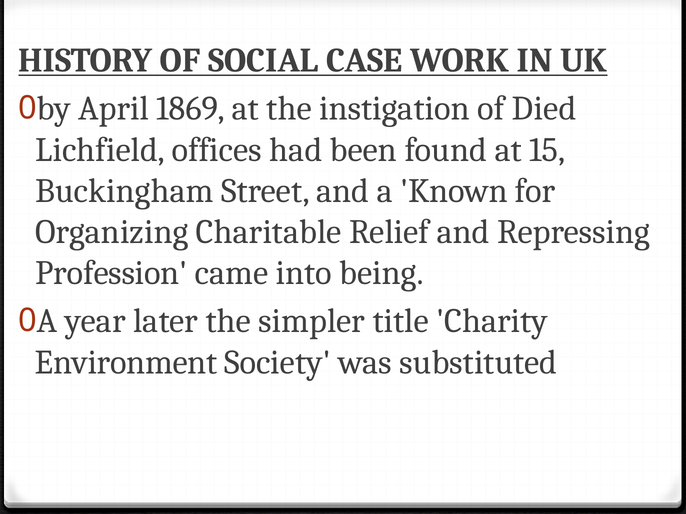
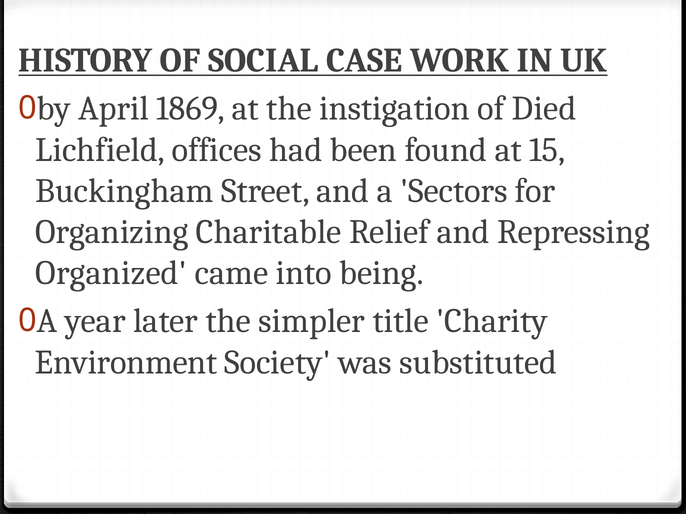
Known: Known -> Sectors
Profession: Profession -> Organized
